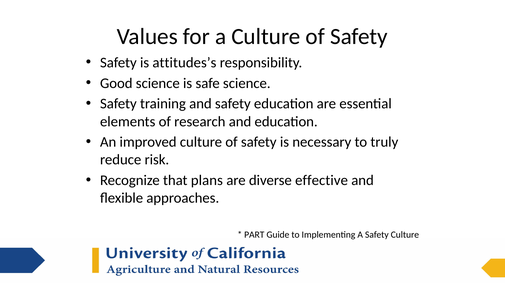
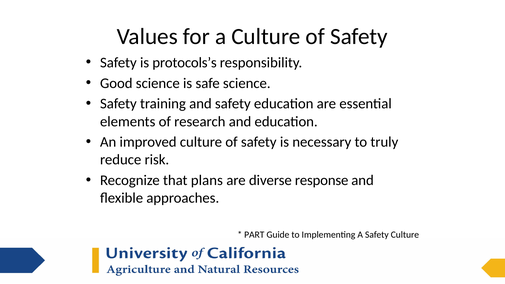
attitudes’s: attitudes’s -> protocols’s
effective: effective -> response
